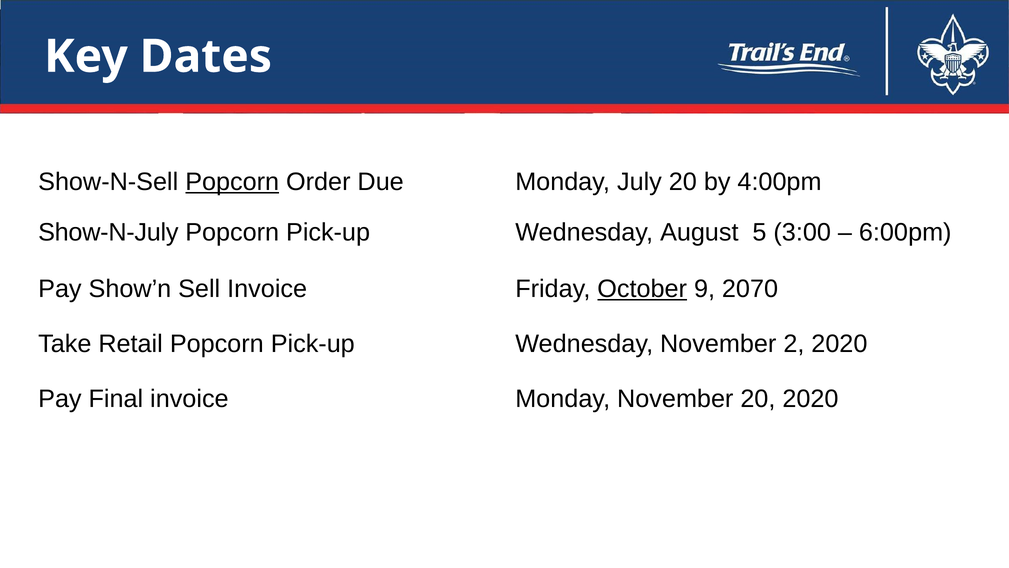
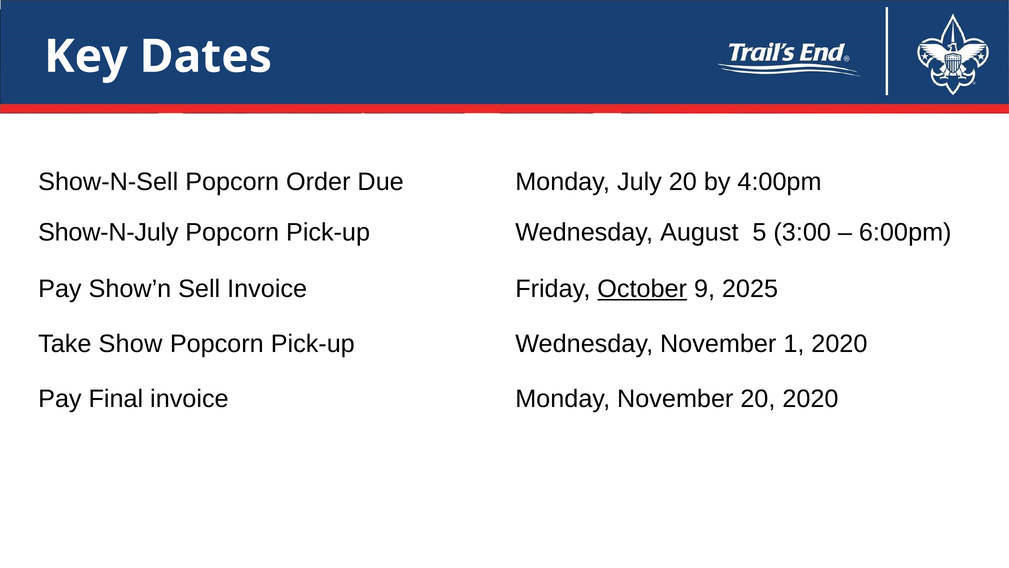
Popcorn at (232, 182) underline: present -> none
2070: 2070 -> 2025
Retail: Retail -> Show
2: 2 -> 1
